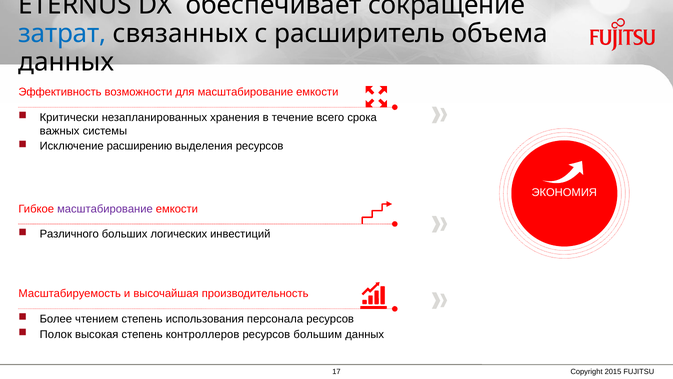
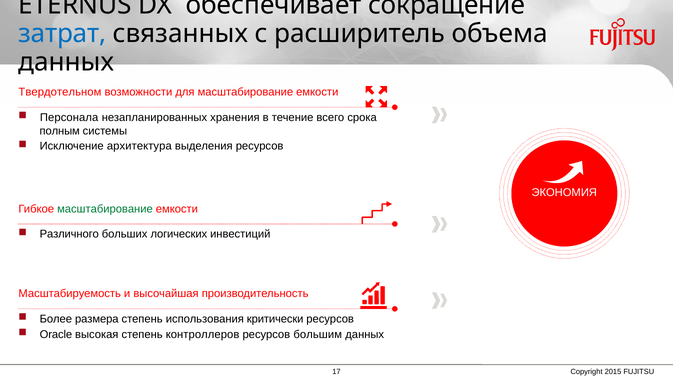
Эффективность: Эффективность -> Твердотельном
Критически: Критически -> Персонала
важных: важных -> полным
расширению: расширению -> архитектура
масштабирование at (105, 209) colour: purple -> green
чтением: чтением -> размера
персонала: персонала -> критически
Полок: Полок -> Oracle
